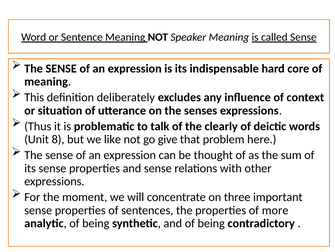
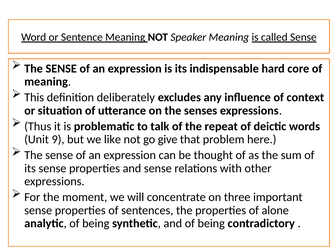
clearly: clearly -> repeat
8: 8 -> 9
more: more -> alone
